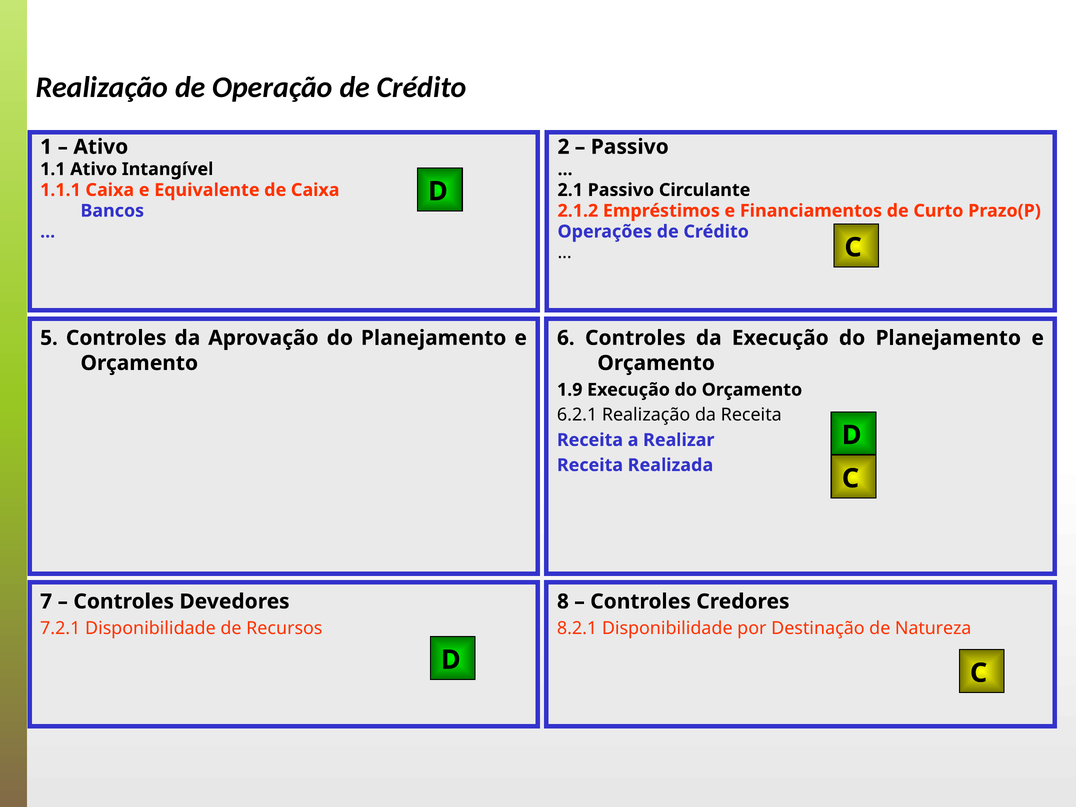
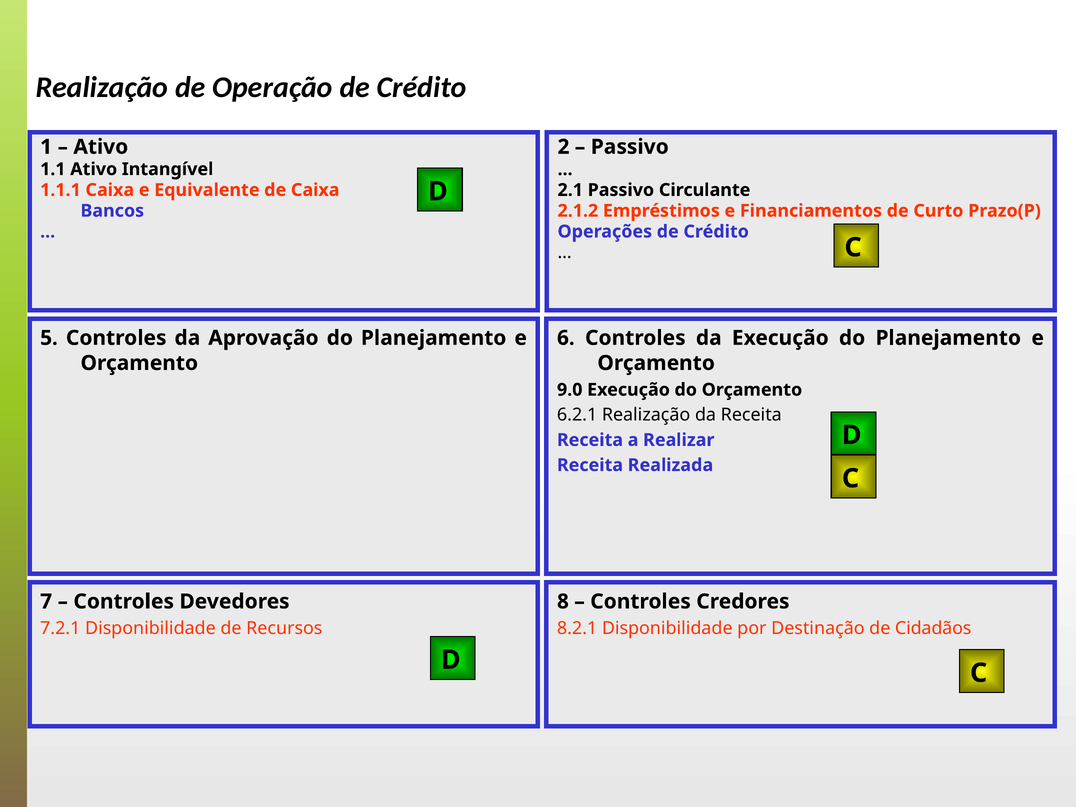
1.9: 1.9 -> 9.0
Natureza: Natureza -> Cidadãos
